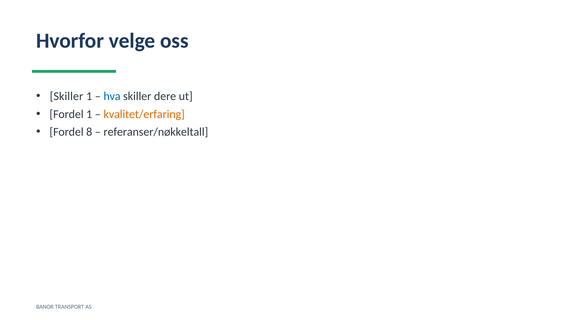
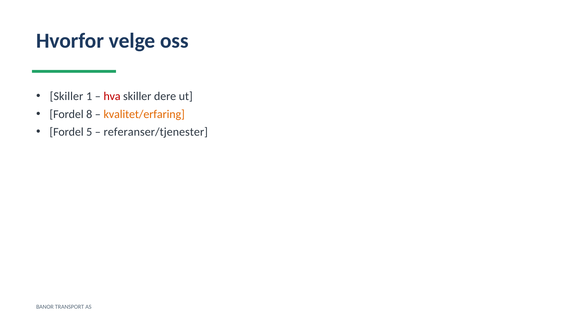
hva colour: blue -> red
Fordel 1: 1 -> 8
8: 8 -> 5
referanser/nøkkeltall: referanser/nøkkeltall -> referanser/tjenester
